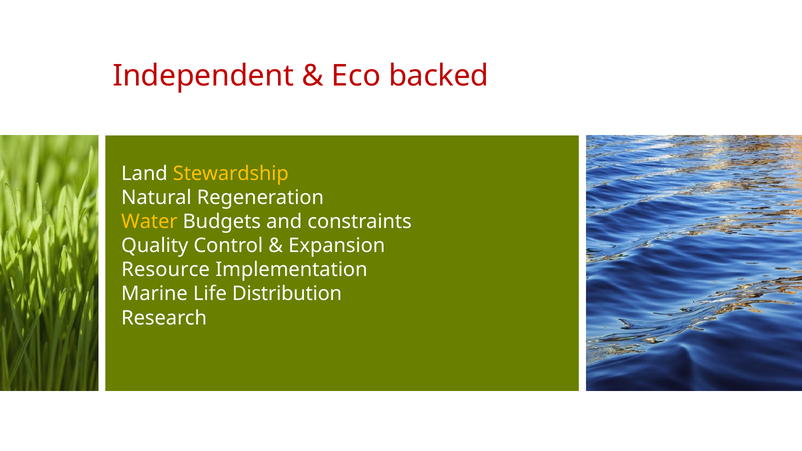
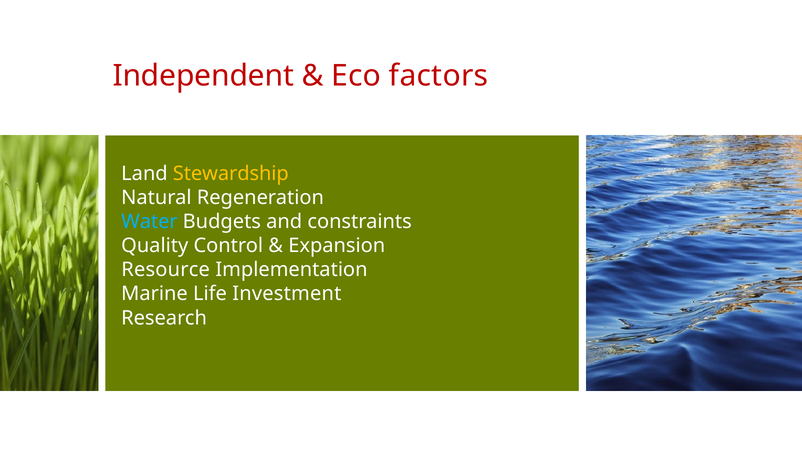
backed: backed -> factors
Water colour: yellow -> light blue
Distribution: Distribution -> Investment
